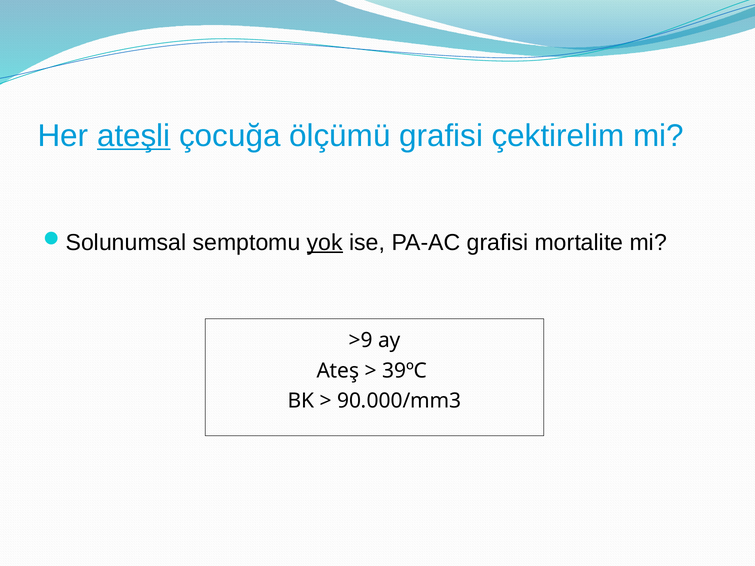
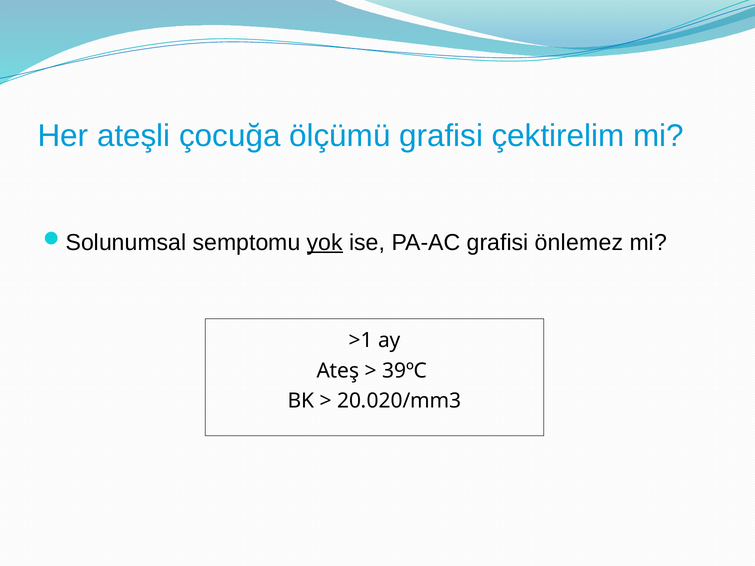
ateşli underline: present -> none
mortalite: mortalite -> önlemez
>9: >9 -> >1
90.000/mm3: 90.000/mm3 -> 20.020/mm3
